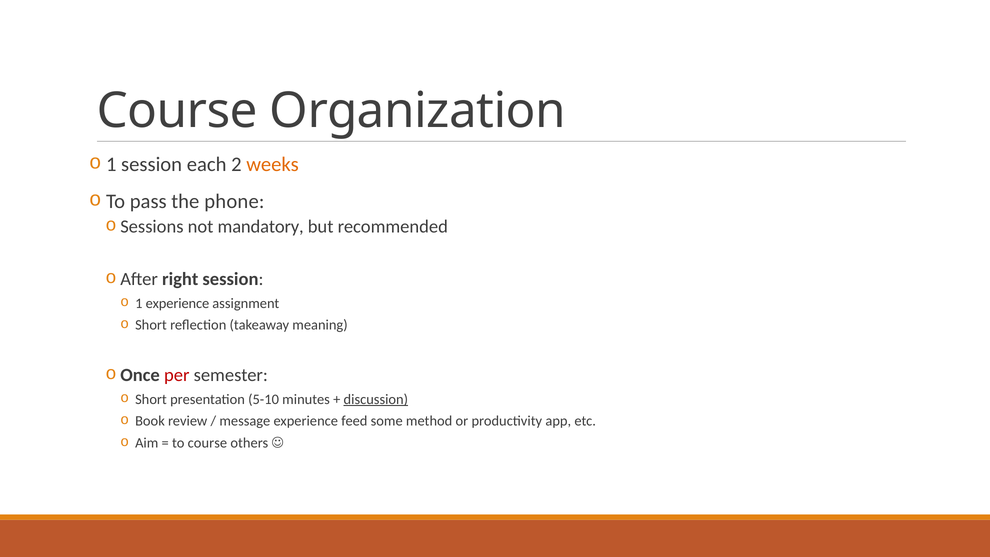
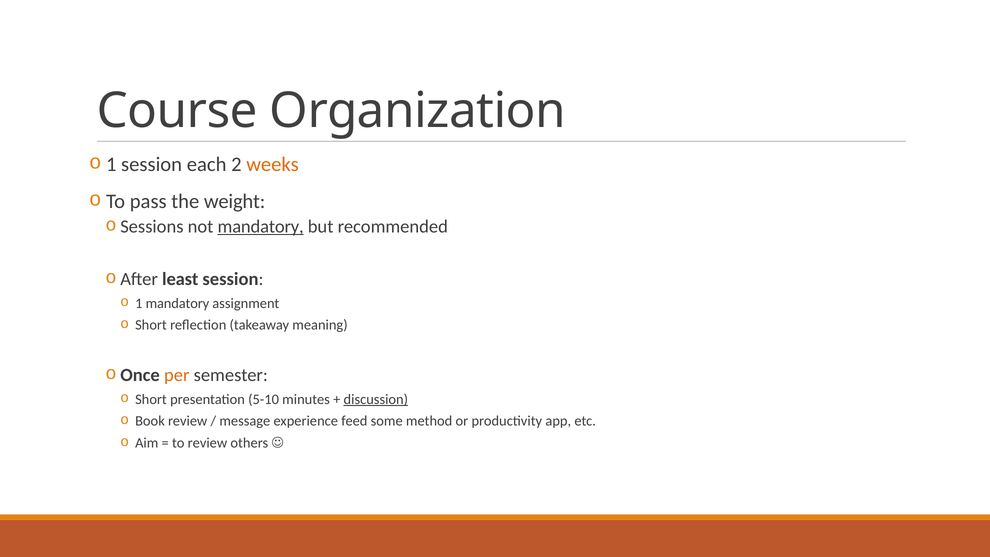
phone: phone -> weight
mandatory at (261, 227) underline: none -> present
right: right -> least
1 experience: experience -> mandatory
per colour: red -> orange
to course: course -> review
